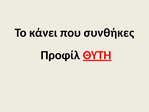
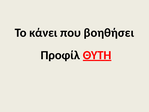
συνθήκες: συνθήκες -> βοηθήσει
